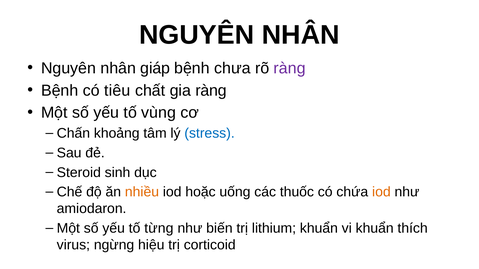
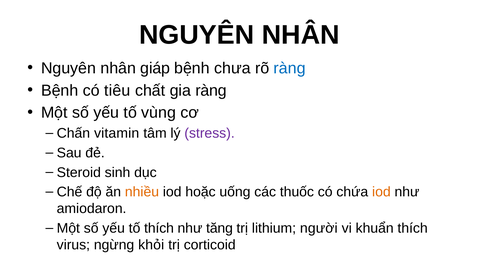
ràng at (290, 68) colour: purple -> blue
khoảng: khoảng -> vitamin
stress colour: blue -> purple
tố từng: từng -> thích
biến: biến -> tăng
lithium khuẩn: khuẩn -> người
hiệu: hiệu -> khỏi
